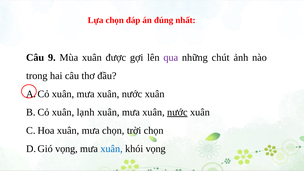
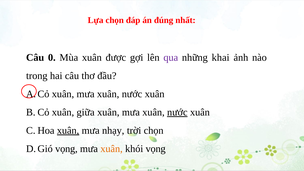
9: 9 -> 0
chút: chút -> khai
lạnh: lạnh -> giữa
xuân at (68, 131) underline: none -> present
mưa chọn: chọn -> nhạy
xuân at (112, 149) colour: blue -> orange
